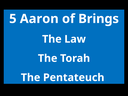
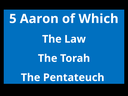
Brings: Brings -> Which
